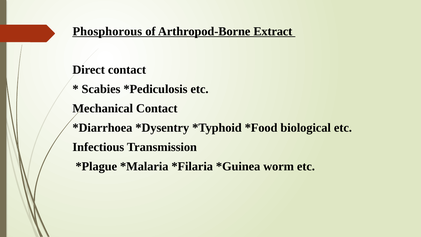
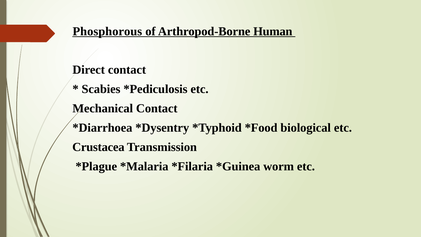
Extract: Extract -> Human
Infectious: Infectious -> Crustacea
